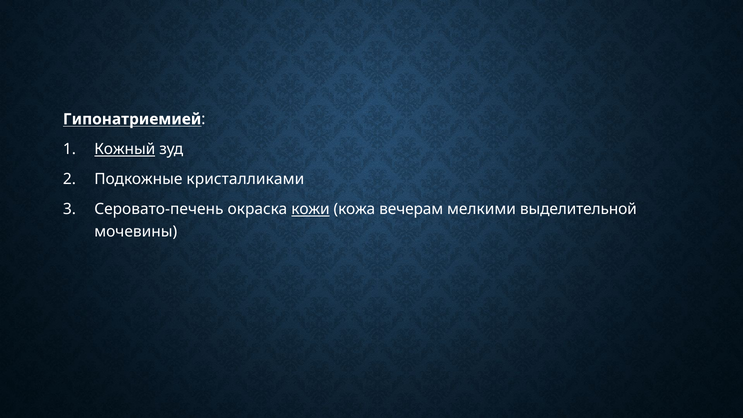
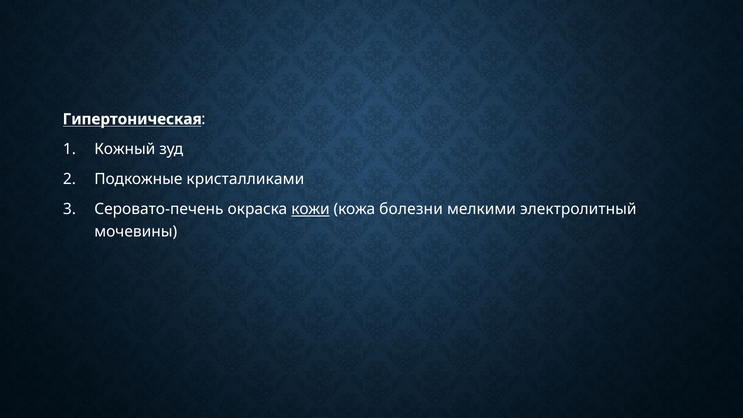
Гипонатриемией: Гипонатриемией -> Гипертоническая
Кожный underline: present -> none
вечерам: вечерам -> болезни
выделительной: выделительной -> электролитный
